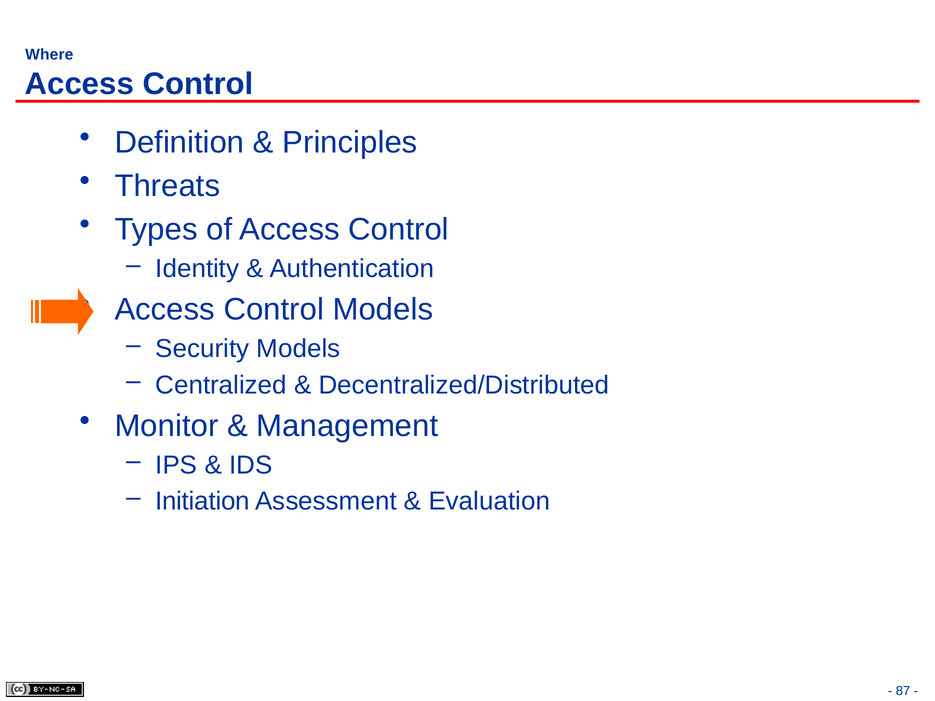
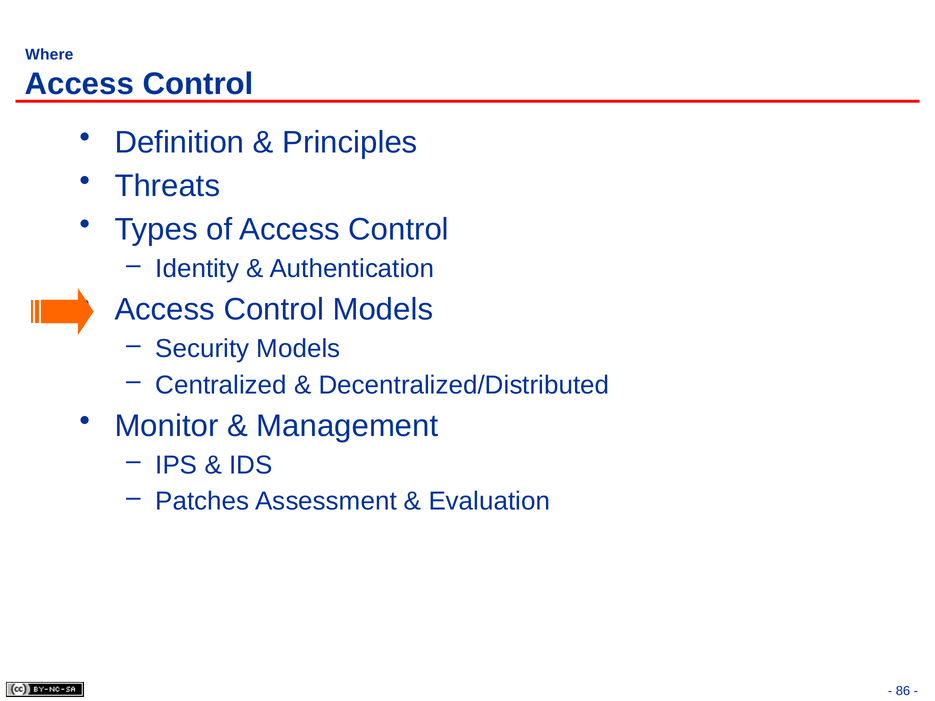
Initiation: Initiation -> Patches
87: 87 -> 86
